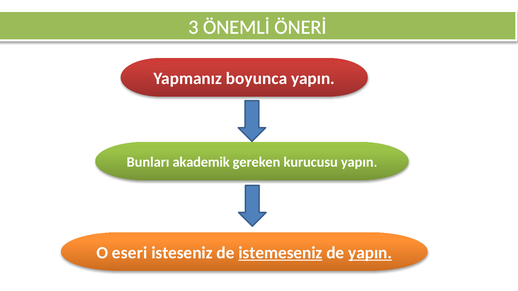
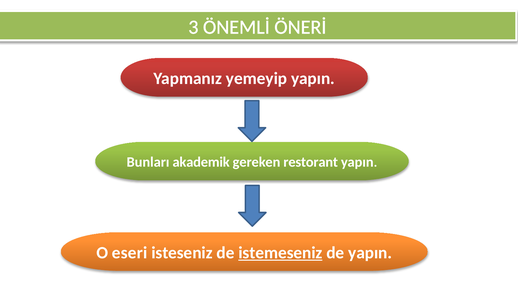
boyunca: boyunca -> yemeyip
kurucusu: kurucusu -> restorant
yapın at (370, 253) underline: present -> none
